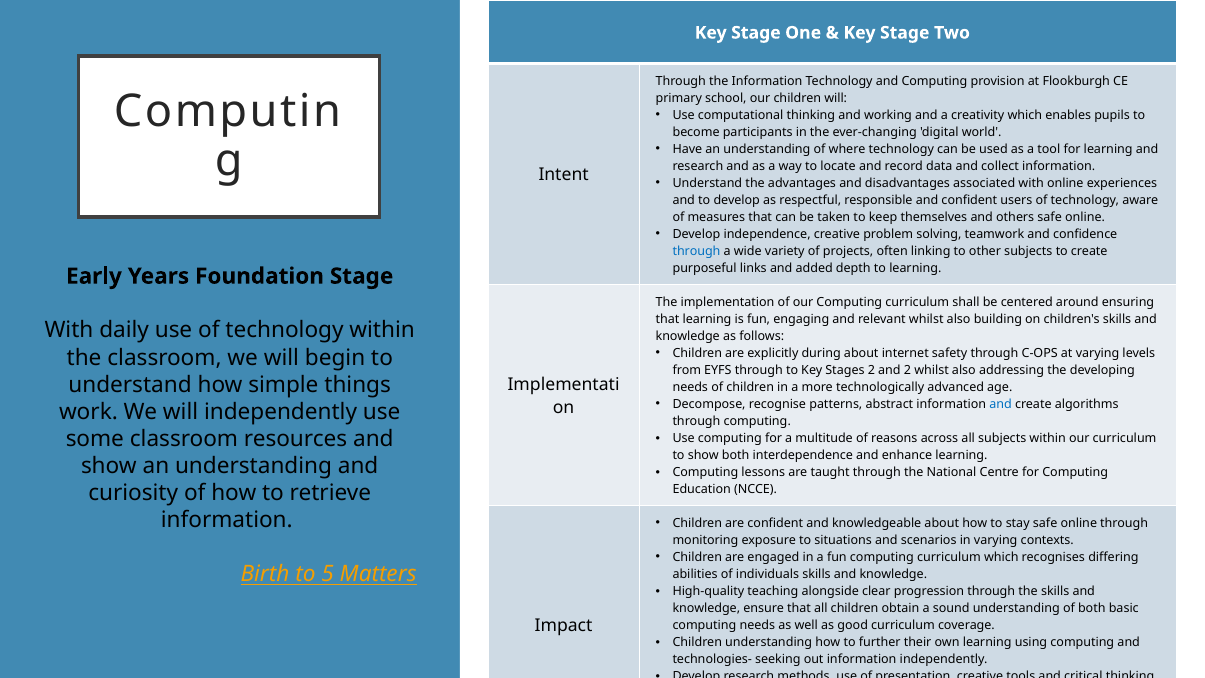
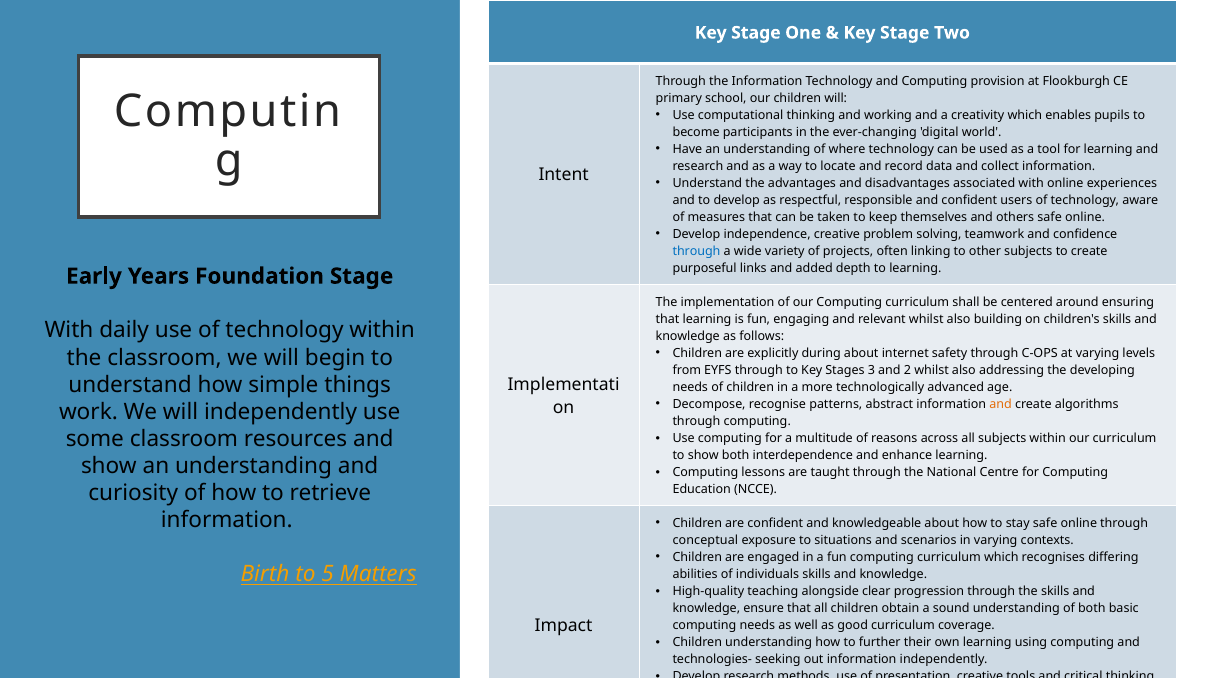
Stages 2: 2 -> 3
and at (1001, 404) colour: blue -> orange
monitoring: monitoring -> conceptual
